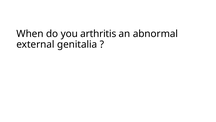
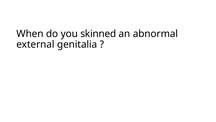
arthritis: arthritis -> skinned
